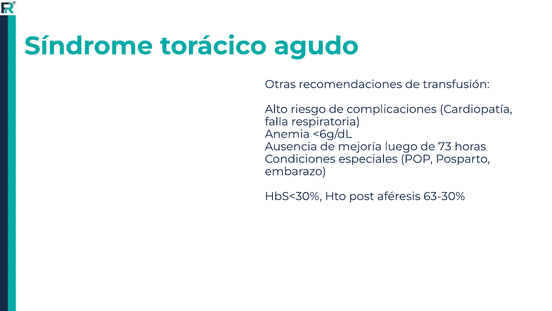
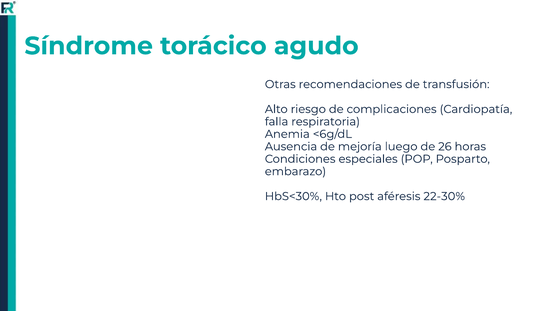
73: 73 -> 26
63-30%: 63-30% -> 22-30%
